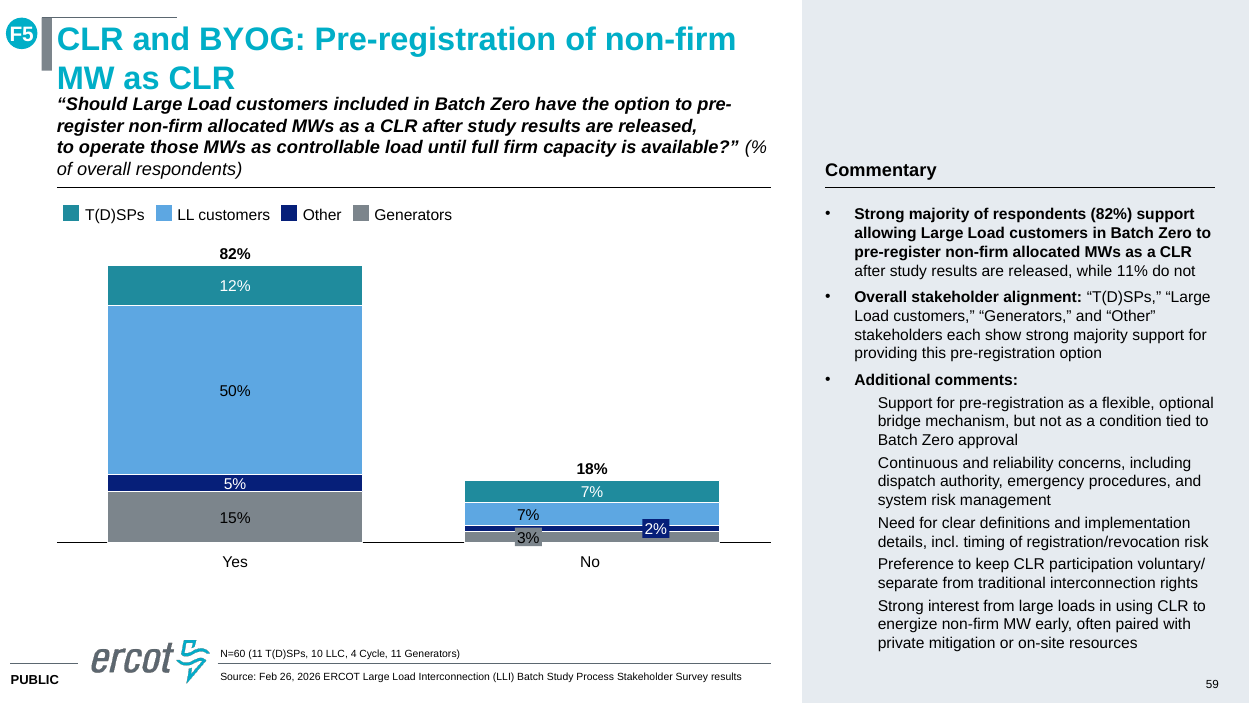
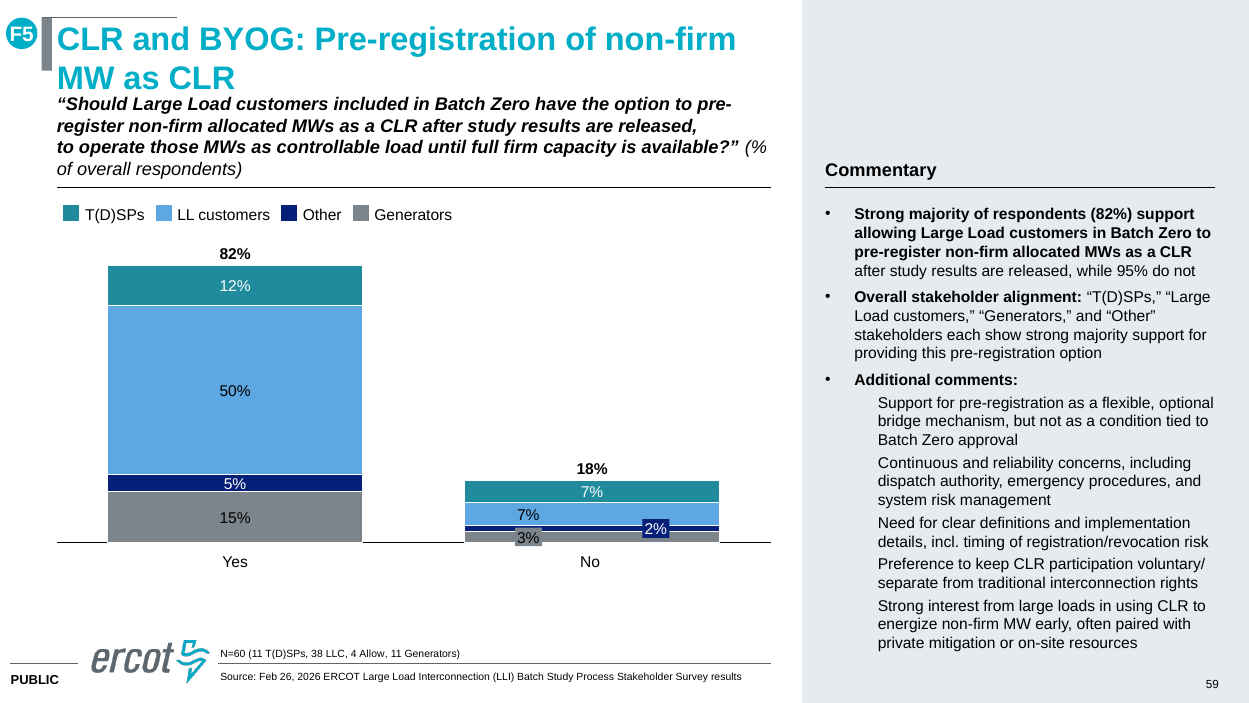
11%: 11% -> 95%
10: 10 -> 38
Cycle: Cycle -> Allow
